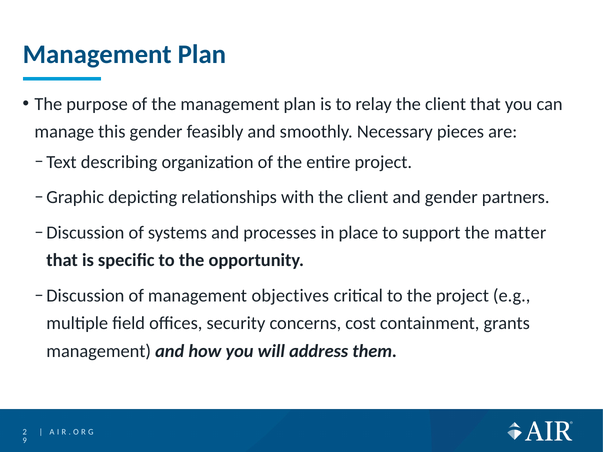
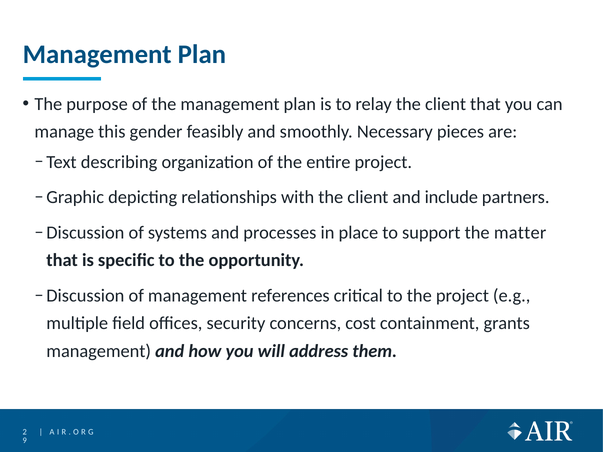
and gender: gender -> include
objectives: objectives -> references
